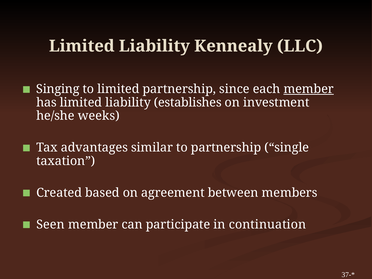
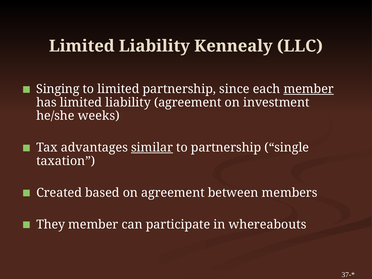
liability establishes: establishes -> agreement
similar underline: none -> present
Seen: Seen -> They
continuation: continuation -> whereabouts
